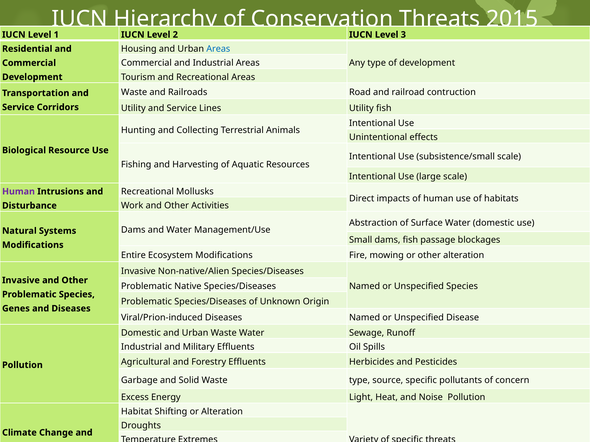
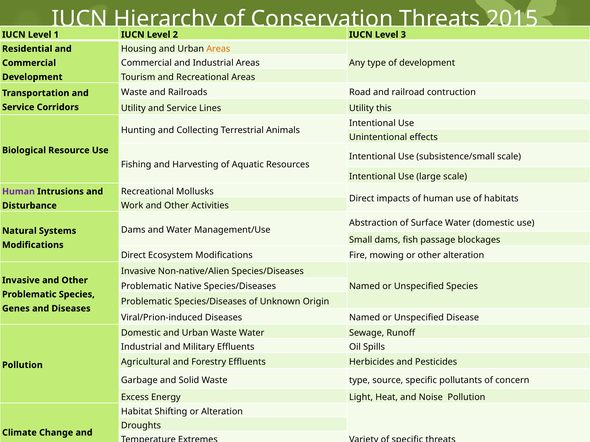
Areas at (218, 49) colour: blue -> orange
Utility fish: fish -> this
Entire at (133, 255): Entire -> Direct
